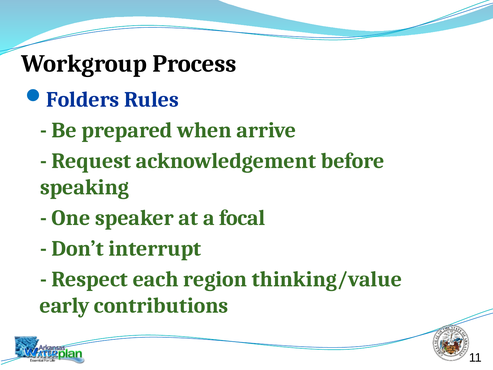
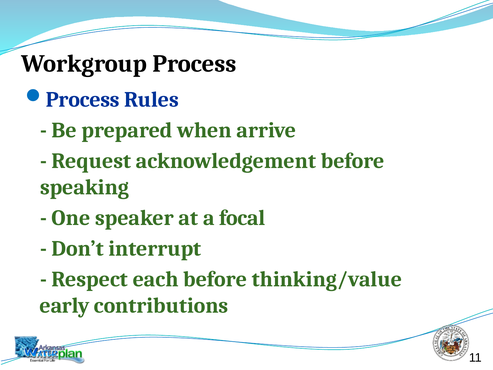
Folders at (83, 99): Folders -> Process
each region: region -> before
